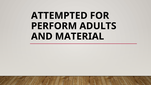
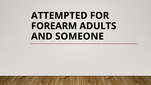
PERFORM: PERFORM -> FOREARM
MATERIAL: MATERIAL -> SOMEONE
